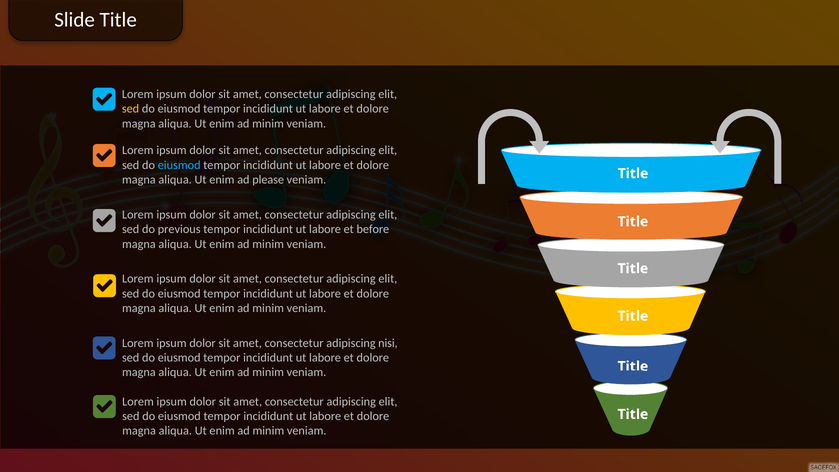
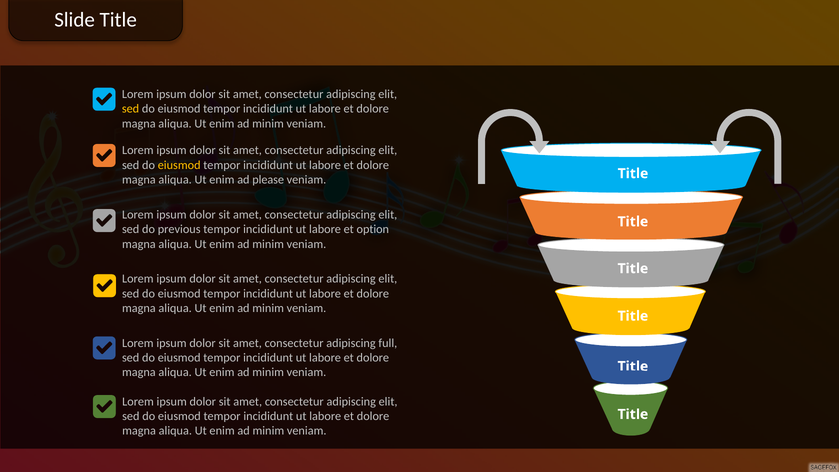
eiusmod at (179, 165) colour: light blue -> yellow
before: before -> option
nisi: nisi -> full
